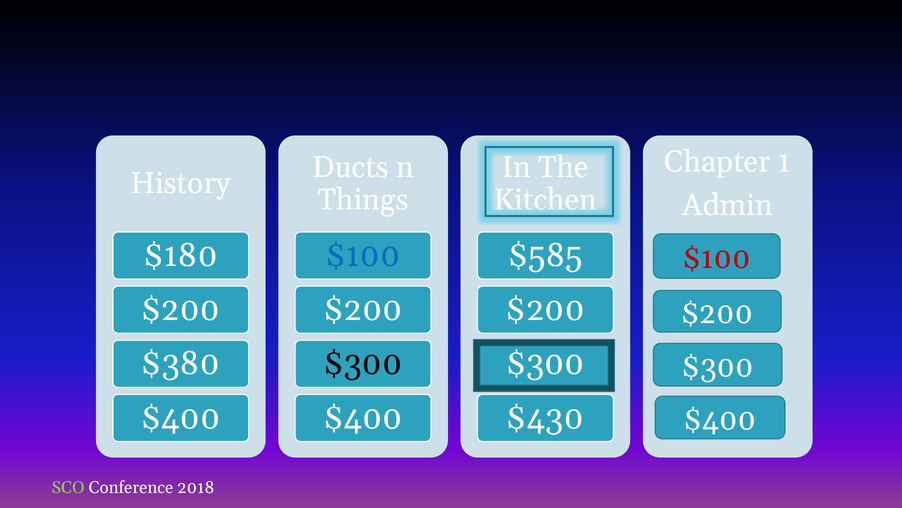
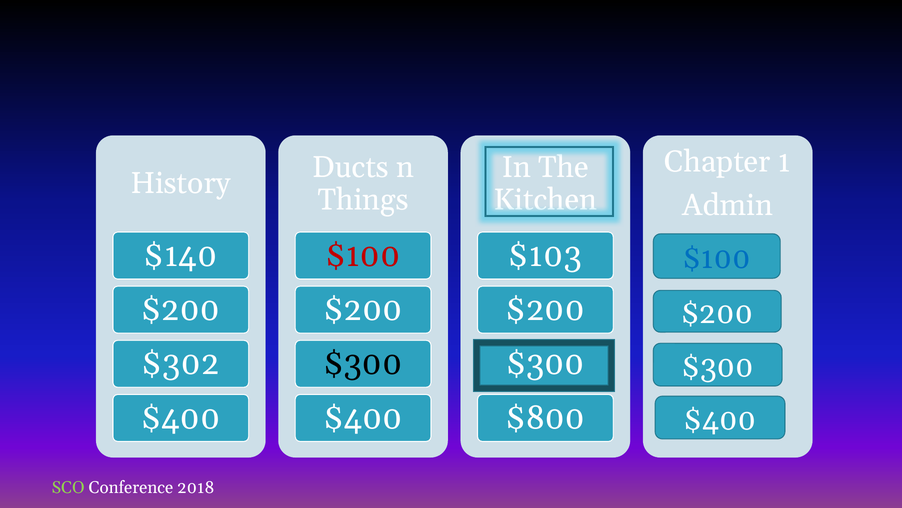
$180: $180 -> $140
$100 at (363, 255) colour: blue -> red
$585: $585 -> $103
$100 at (717, 258) colour: red -> blue
$380: $380 -> $302
$430: $430 -> $800
